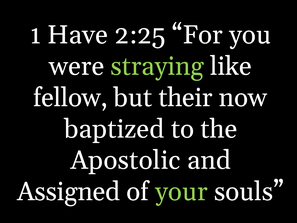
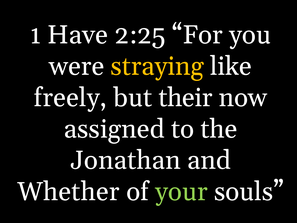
straying colour: light green -> yellow
fellow: fellow -> freely
baptized: baptized -> assigned
Apostolic: Apostolic -> Jonathan
Assigned: Assigned -> Whether
